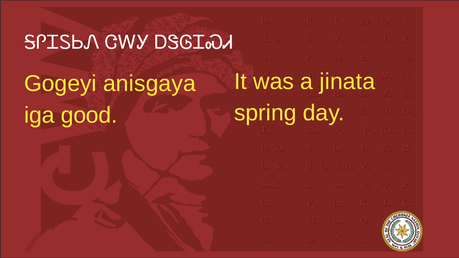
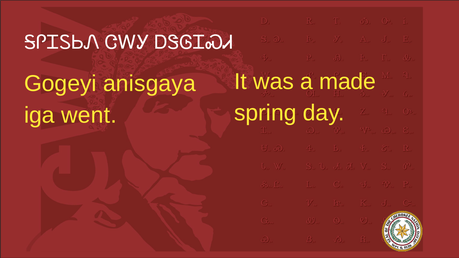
jinata: jinata -> made
good: good -> went
